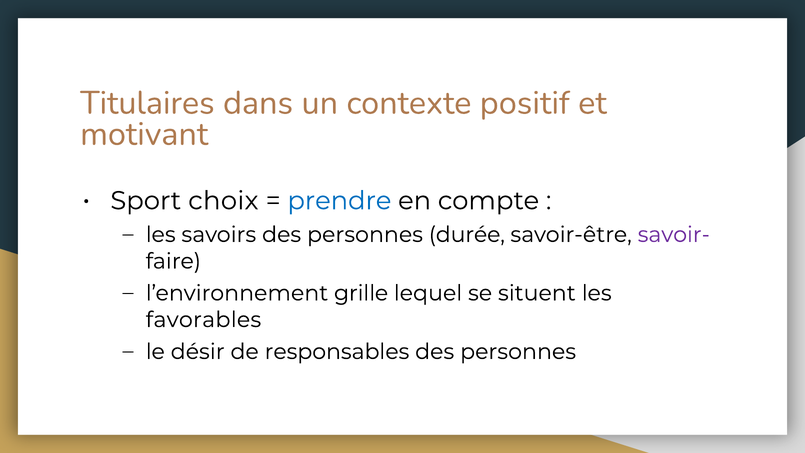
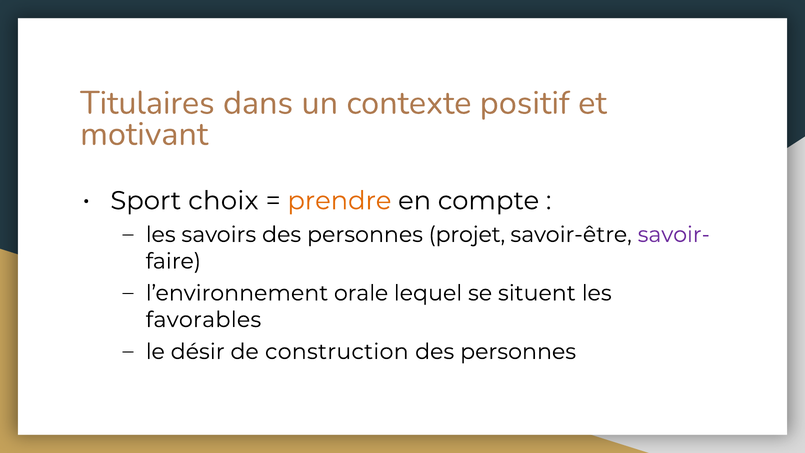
prendre colour: blue -> orange
durée: durée -> projet
grille: grille -> orale
responsables: responsables -> construction
